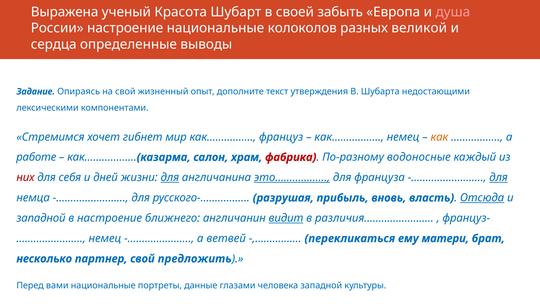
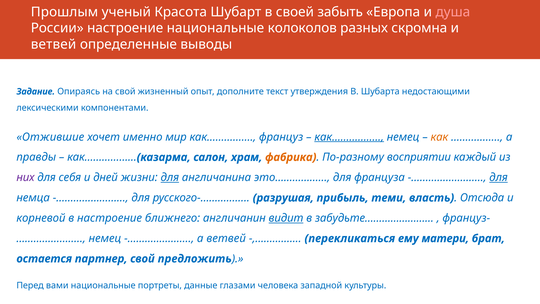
Выражена: Выражена -> Прошлым
великой: великой -> скромна
сердца at (54, 44): сердца -> ветвей
Стремимся: Стремимся -> Отжившие
гибнет: гибнет -> именно
как…………… at (349, 137) underline: none -> present
работе: работе -> правды
фабрика colour: red -> orange
водоносные: водоносные -> восприятии
них colour: red -> purple
это……………… underline: present -> none
вновь: вновь -> теми
Отсюда underline: present -> none
западной at (41, 218): западной -> корневой
различия……………………: различия…………………… -> забудьте……………………
несколько: несколько -> остается
